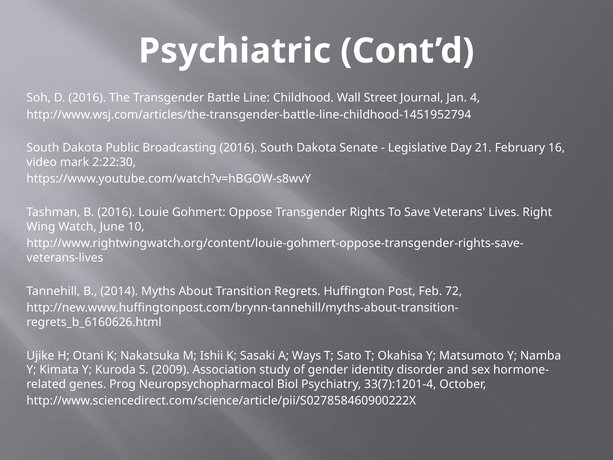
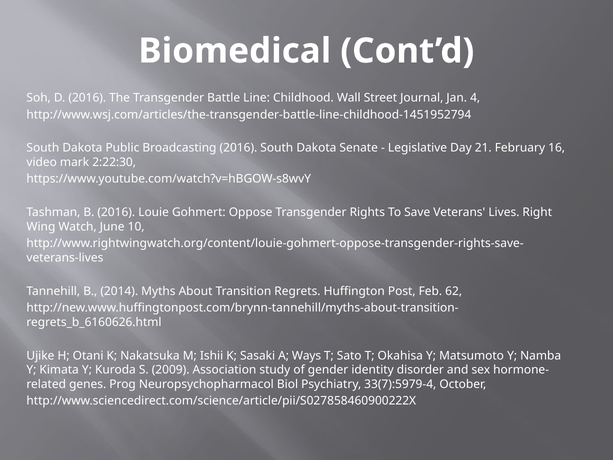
Psychiatric: Psychiatric -> Biomedical
72: 72 -> 62
33(7):1201-4: 33(7):1201-4 -> 33(7):5979-4
